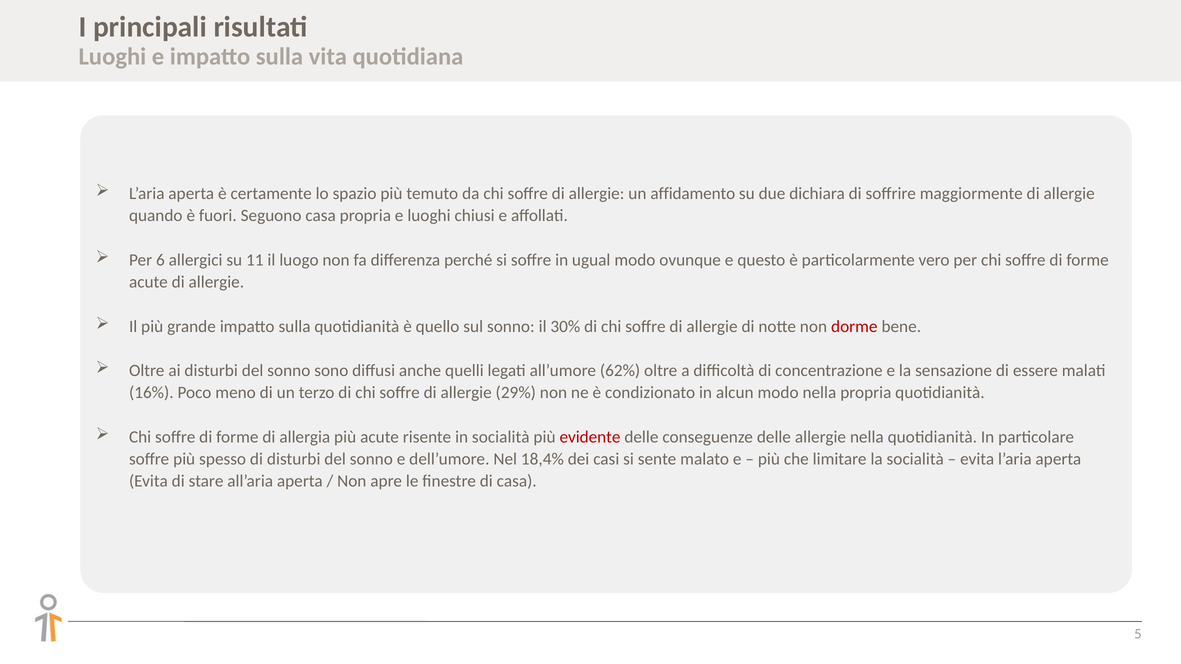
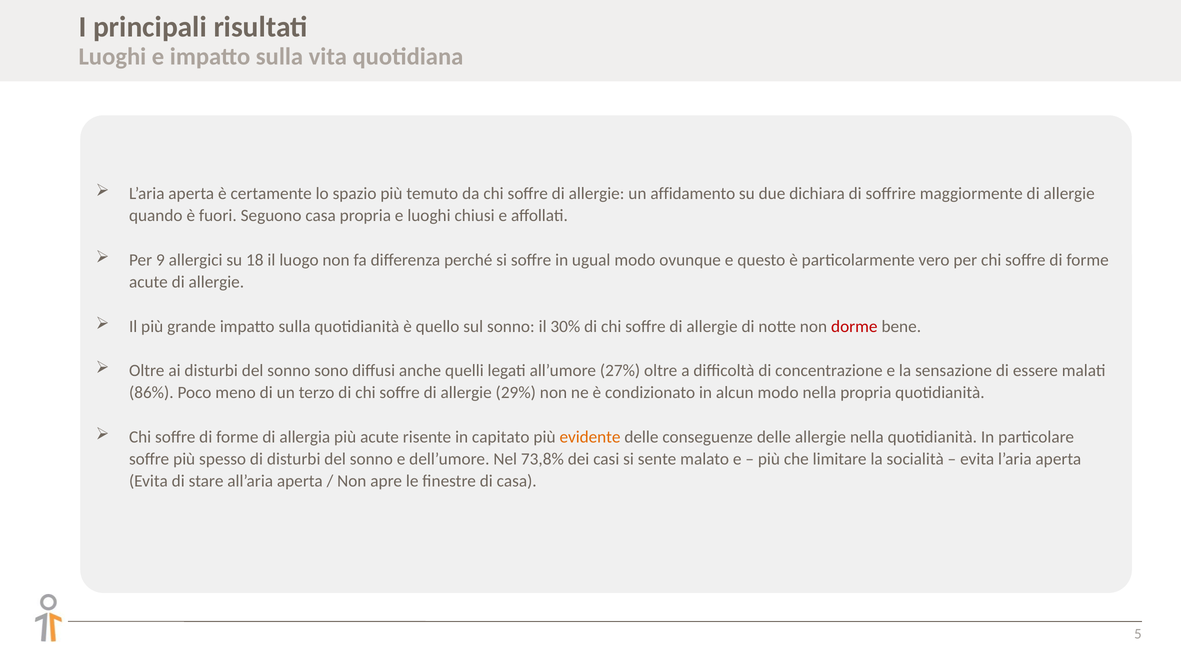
6: 6 -> 9
11: 11 -> 18
62%: 62% -> 27%
16%: 16% -> 86%
in socialità: socialità -> capitato
evidente colour: red -> orange
18,4%: 18,4% -> 73,8%
